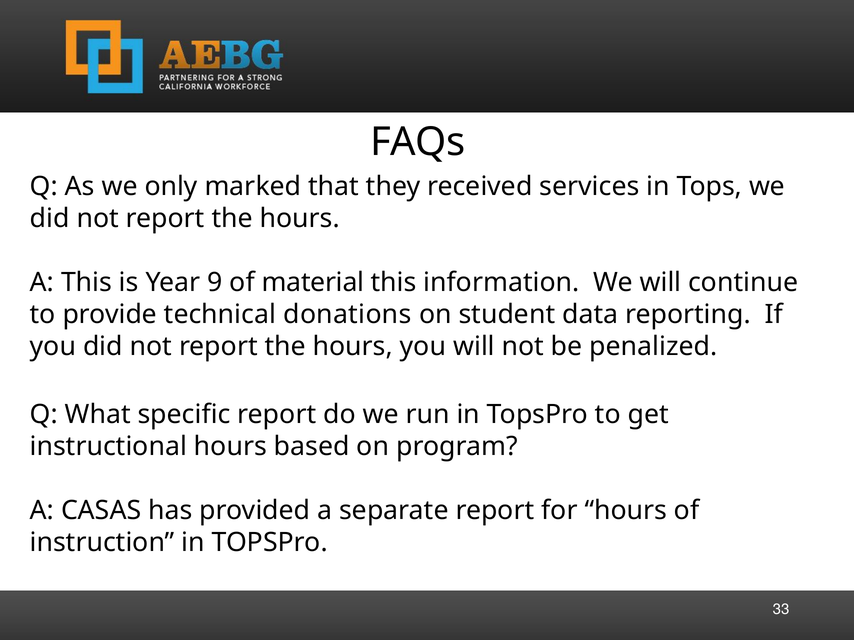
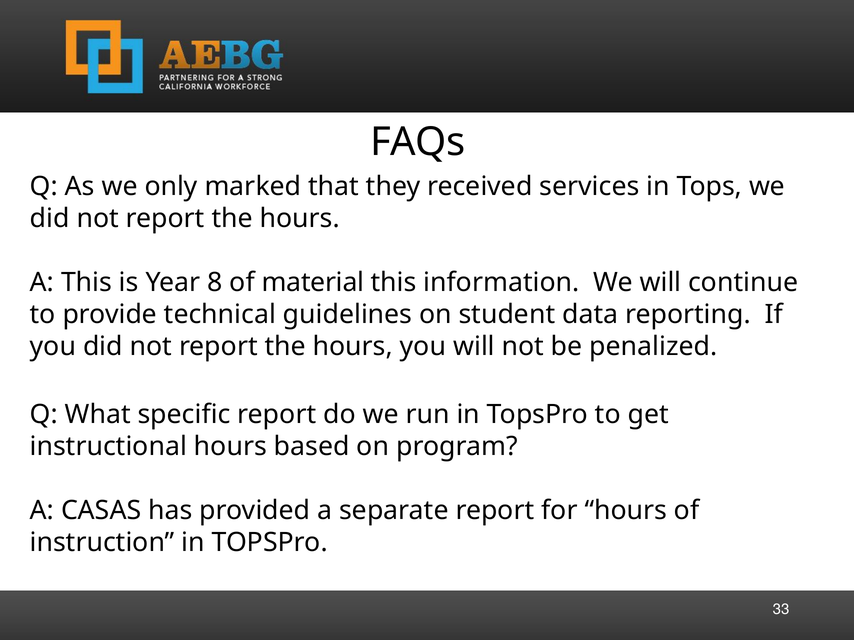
9: 9 -> 8
donations: donations -> guidelines
